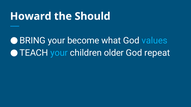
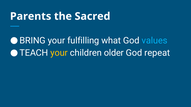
Howard: Howard -> Parents
Should: Should -> Sacred
become: become -> fulfilling
your at (59, 53) colour: light blue -> yellow
